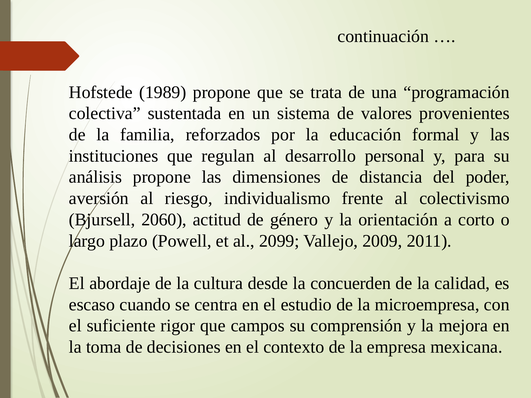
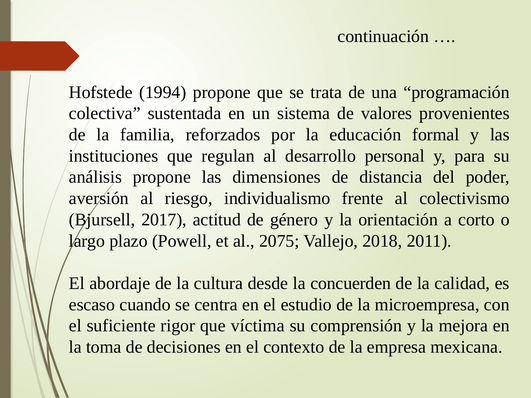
1989: 1989 -> 1994
2060: 2060 -> 2017
2099: 2099 -> 2075
2009: 2009 -> 2018
campos: campos -> víctima
